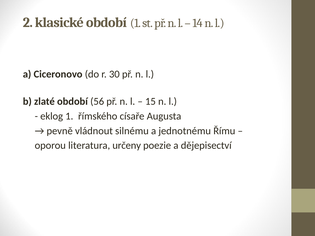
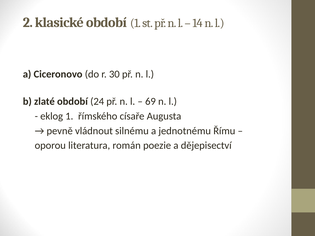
56: 56 -> 24
15: 15 -> 69
určeny: určeny -> román
